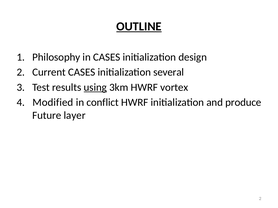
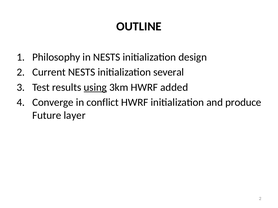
OUTLINE underline: present -> none
in CASES: CASES -> NESTS
Current CASES: CASES -> NESTS
vortex: vortex -> added
Modified: Modified -> Converge
